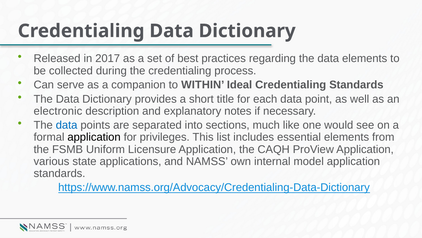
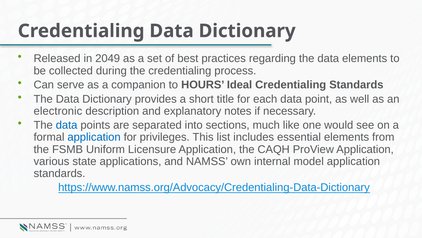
2017: 2017 -> 2049
WITHIN: WITHIN -> HOURS
application at (94, 137) colour: black -> blue
